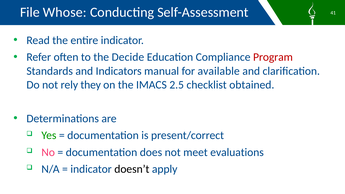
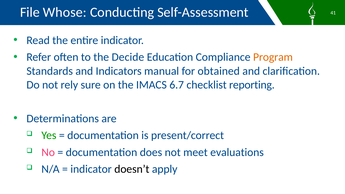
Program colour: red -> orange
available: available -> obtained
they: they -> sure
2.5: 2.5 -> 6.7
obtained: obtained -> reporting
